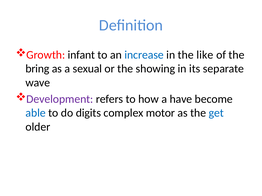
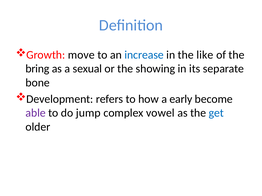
infant: infant -> move
wave: wave -> bone
Development colour: purple -> black
have: have -> early
able colour: blue -> purple
digits: digits -> jump
motor: motor -> vowel
